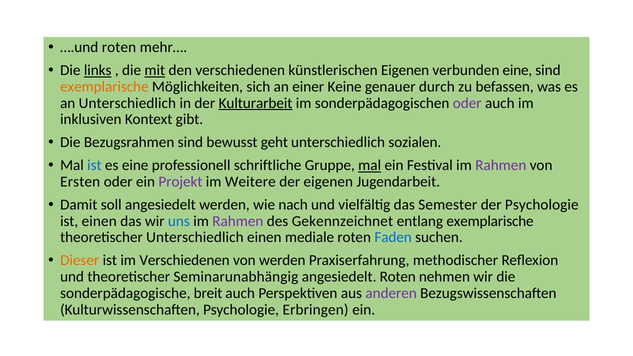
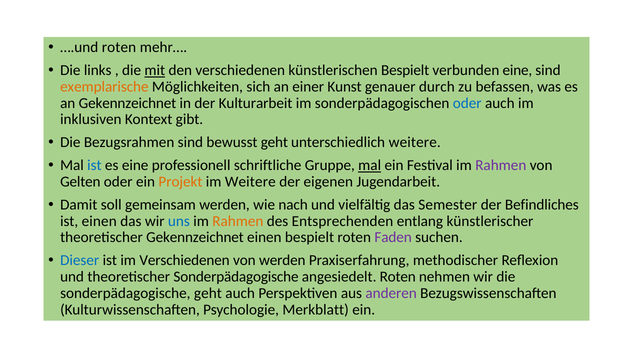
links underline: present -> none
künstlerischen Eigenen: Eigenen -> Bespielt
Keine: Keine -> Kunst
an Unterschiedlich: Unterschiedlich -> Gekennzeichnet
Kulturarbeit underline: present -> none
oder at (467, 103) colour: purple -> blue
unterschiedlich sozialen: sozialen -> weitere
Ersten: Ersten -> Gelten
Projekt colour: purple -> orange
soll angesiedelt: angesiedelt -> gemeinsam
der Psychologie: Psychologie -> Befindliches
Rahmen at (238, 221) colour: purple -> orange
Gekennzeichnet: Gekennzeichnet -> Entsprechenden
entlang exemplarische: exemplarische -> künstlerischer
theoretischer Unterschiedlich: Unterschiedlich -> Gekennzeichnet
einen mediale: mediale -> bespielt
Faden colour: blue -> purple
Dieser colour: orange -> blue
theoretischer Seminarunabhängig: Seminarunabhängig -> Sonderpädagogische
sonderpädagogische breit: breit -> geht
Erbringen: Erbringen -> Merkblatt
